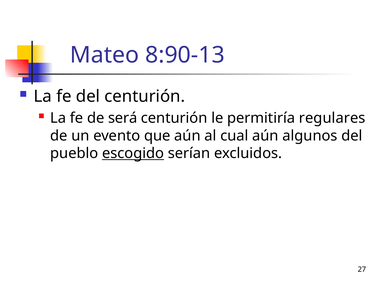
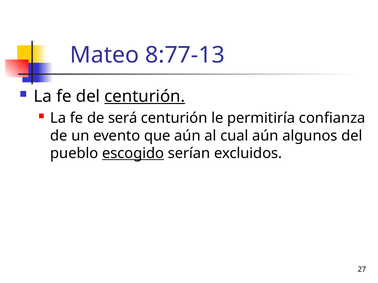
8:90-13: 8:90-13 -> 8:77-13
centurión at (145, 97) underline: none -> present
regulares: regulares -> confianza
